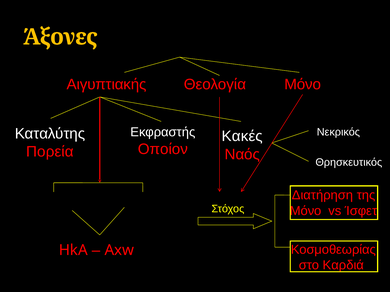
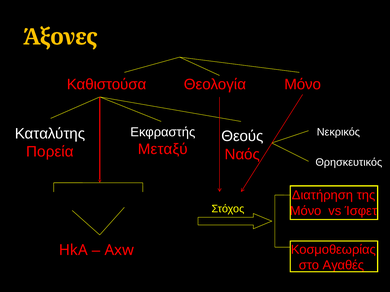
Αιγυπτιακής: Αιγυπτιακής -> Καθιστούσα
Κακές: Κακές -> Θεούς
Οποίον: Οποίον -> Μεταξύ
Καρδιά: Καρδιά -> Αγαθές
